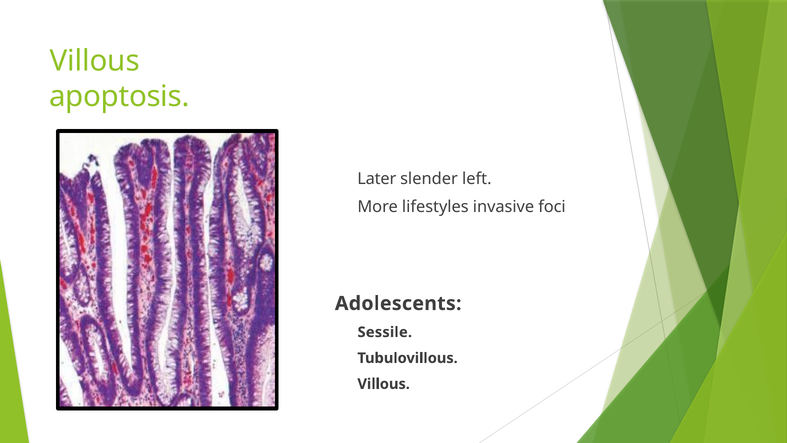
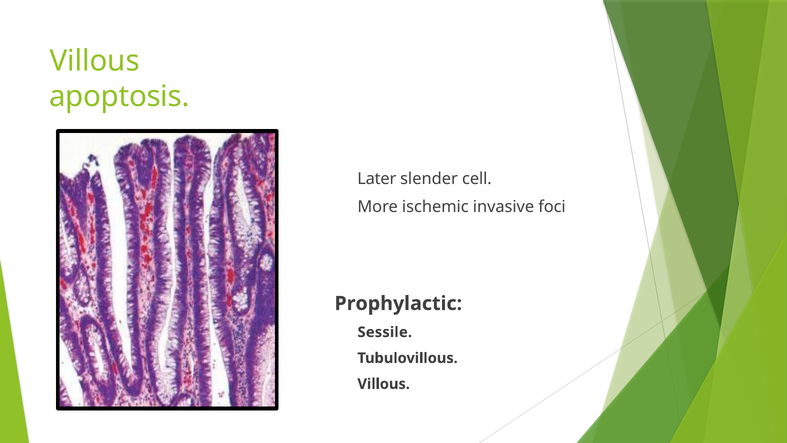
left: left -> cell
lifestyles: lifestyles -> ischemic
Adolescents: Adolescents -> Prophylactic
